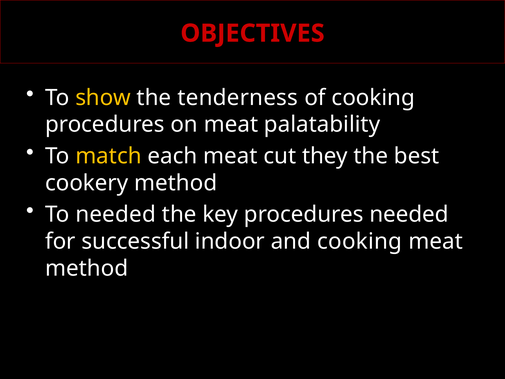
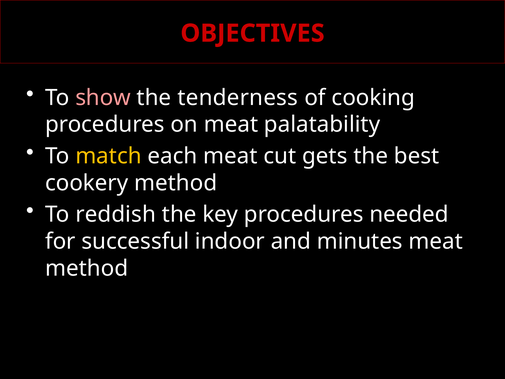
show colour: yellow -> pink
they: they -> gets
To needed: needed -> reddish
and cooking: cooking -> minutes
